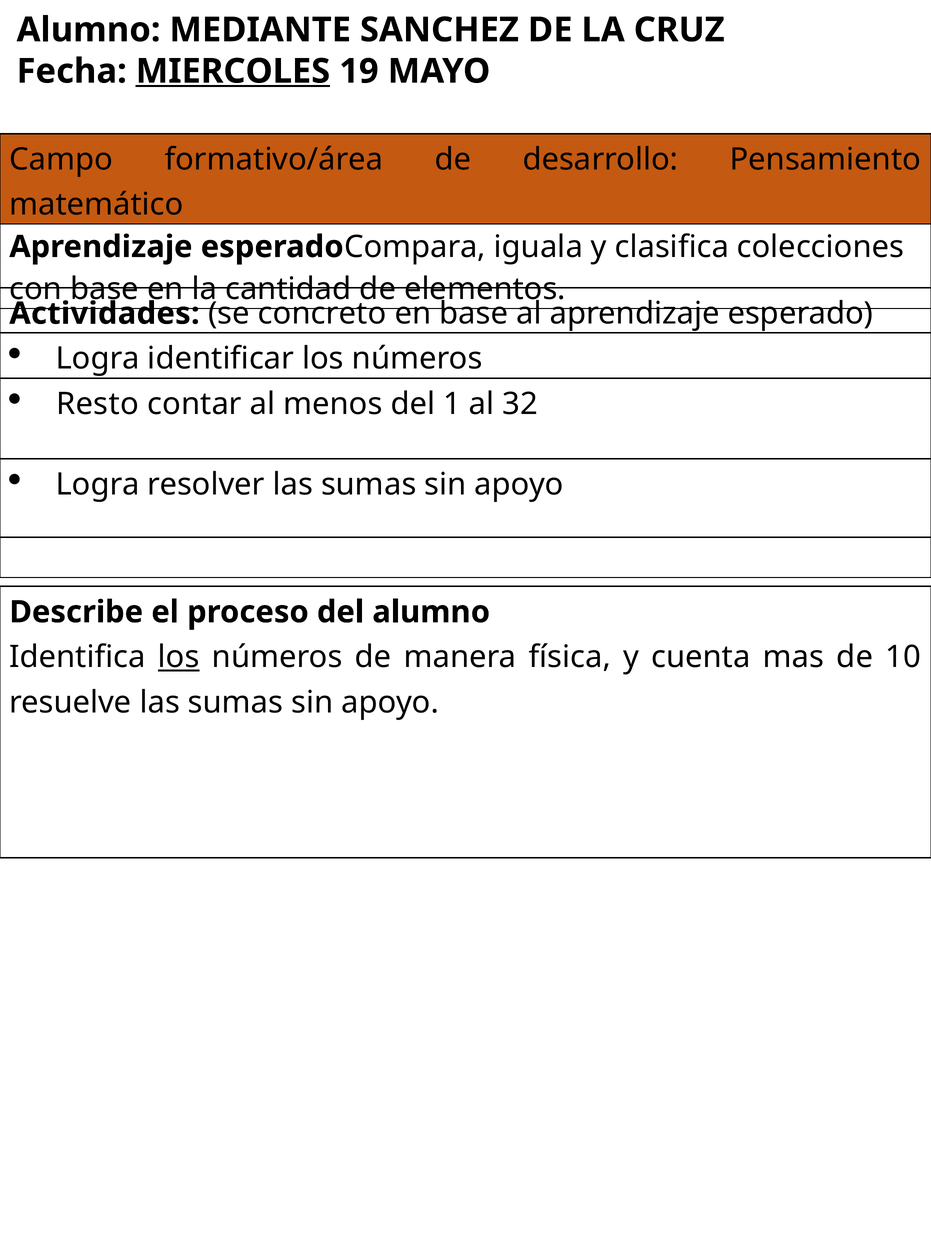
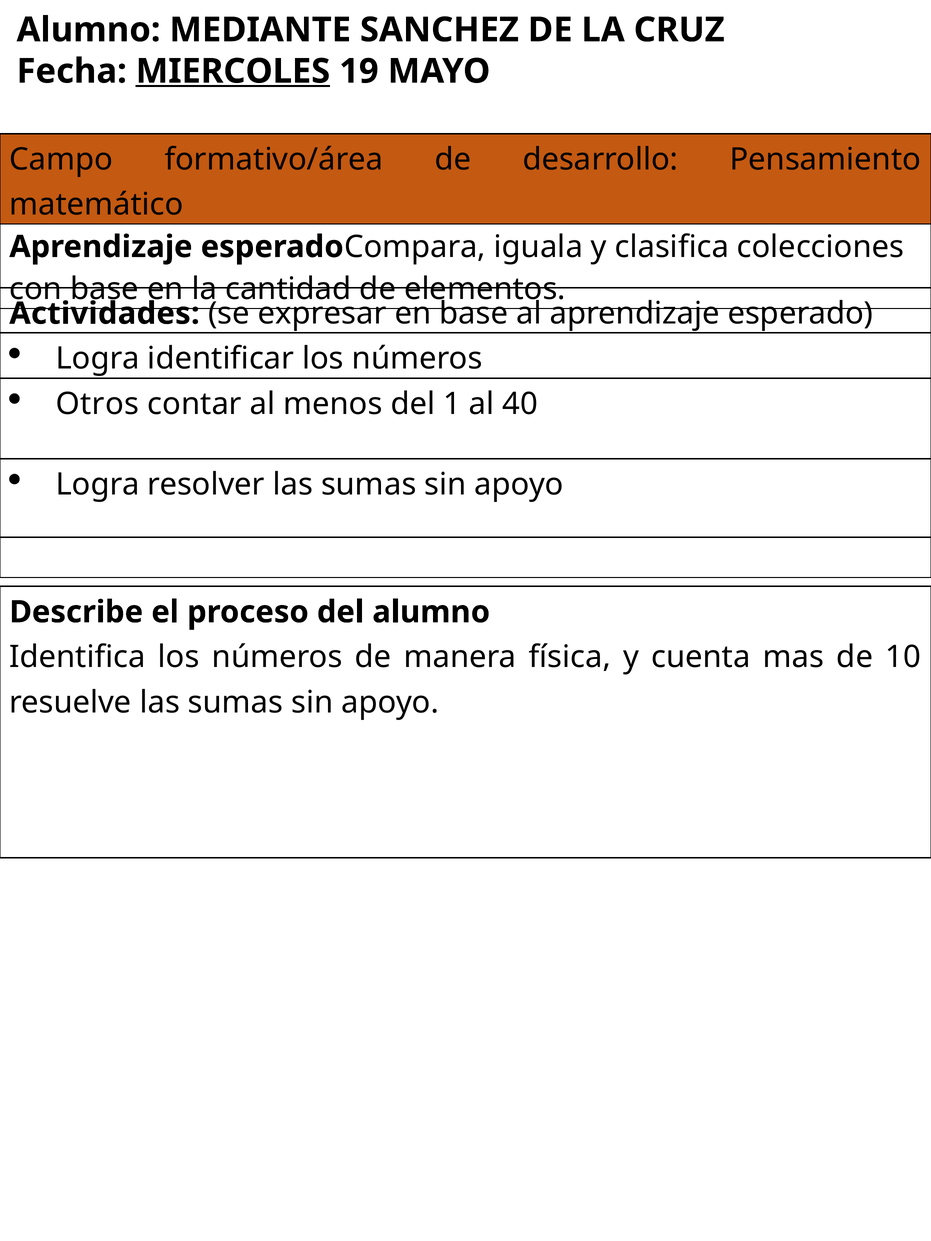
concreto: concreto -> expresar
Resto: Resto -> Otros
32: 32 -> 40
los at (179, 657) underline: present -> none
